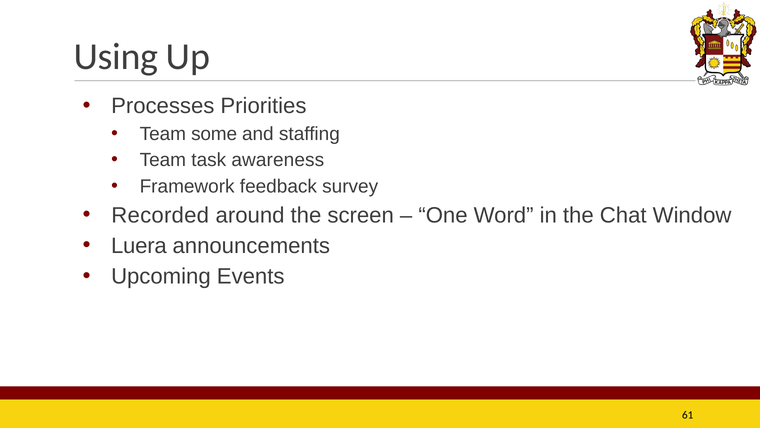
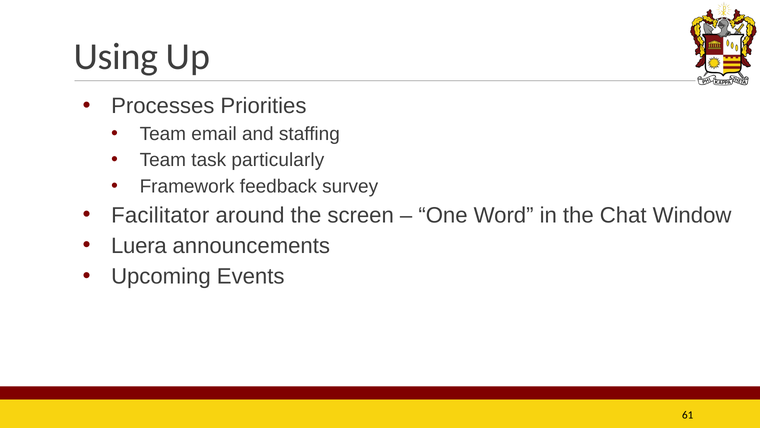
some: some -> email
awareness: awareness -> particularly
Recorded: Recorded -> Facilitator
